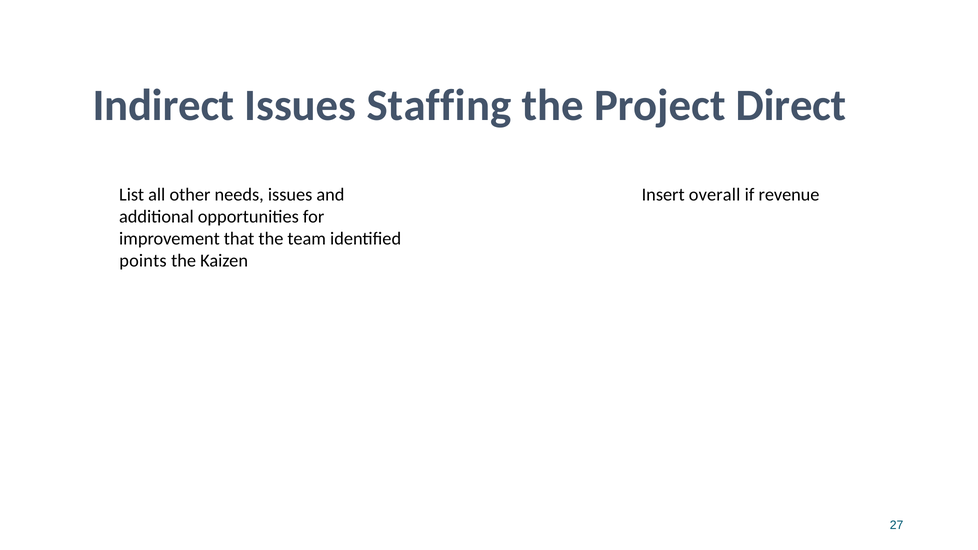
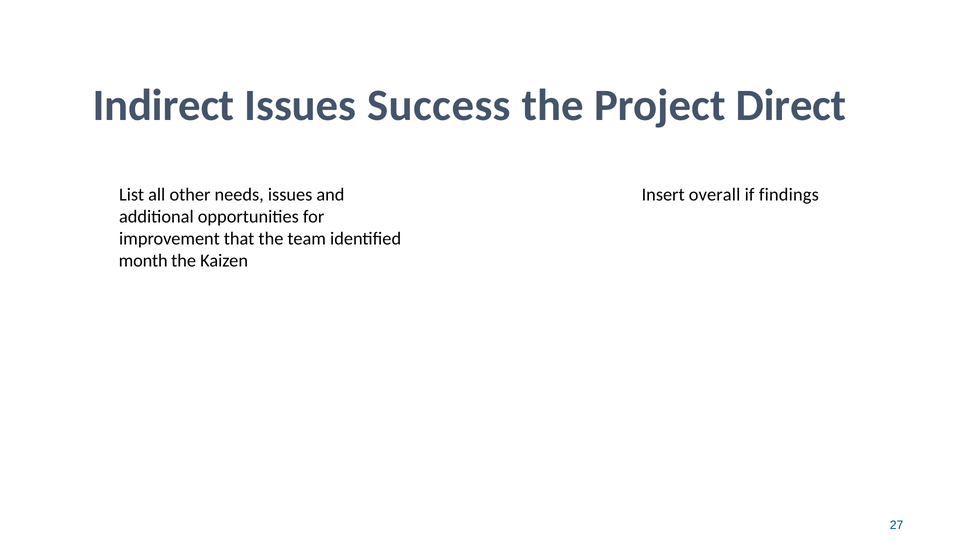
Staffing: Staffing -> Success
revenue: revenue -> findings
points: points -> month
